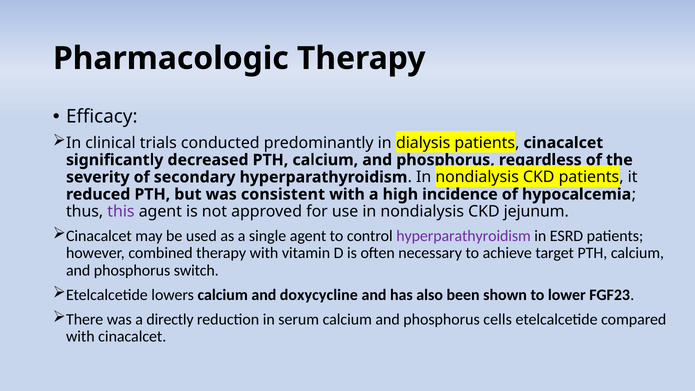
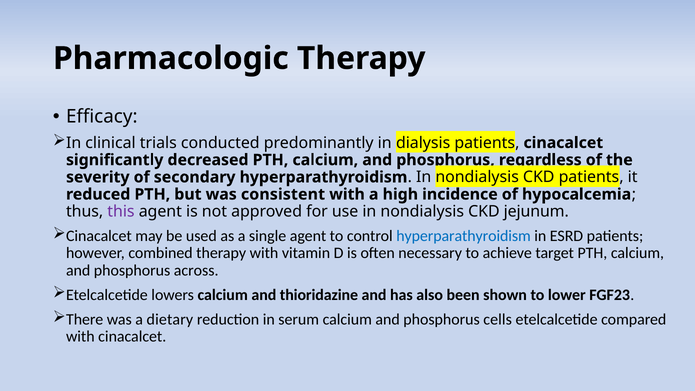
hyperparathyroidism at (464, 236) colour: purple -> blue
switch: switch -> across
doxycycline: doxycycline -> thioridazine
directly: directly -> dietary
